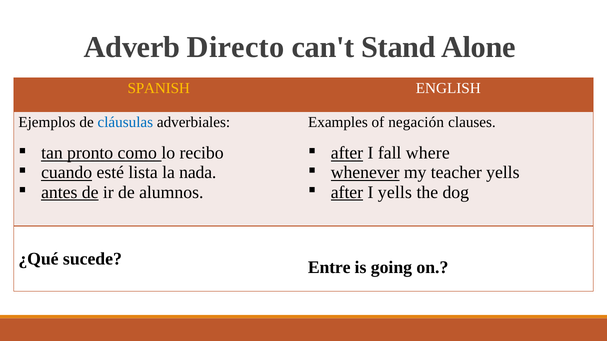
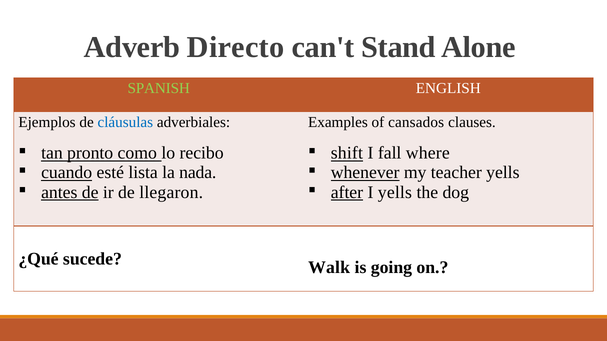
SPANISH colour: yellow -> light green
negación: negación -> cansados
after at (347, 153): after -> shift
alumnos: alumnos -> llegaron
Entre: Entre -> Walk
